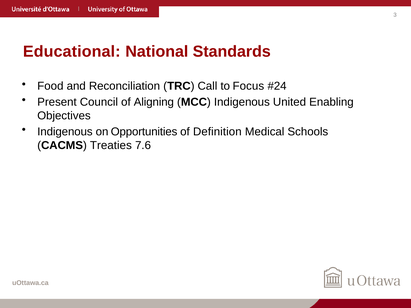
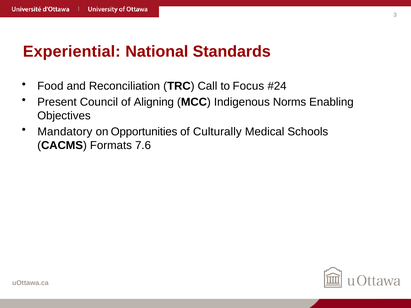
Educational: Educational -> Experiential
United: United -> Norms
Indigenous at (65, 132): Indigenous -> Mandatory
Definition: Definition -> Culturally
Treaties: Treaties -> Formats
